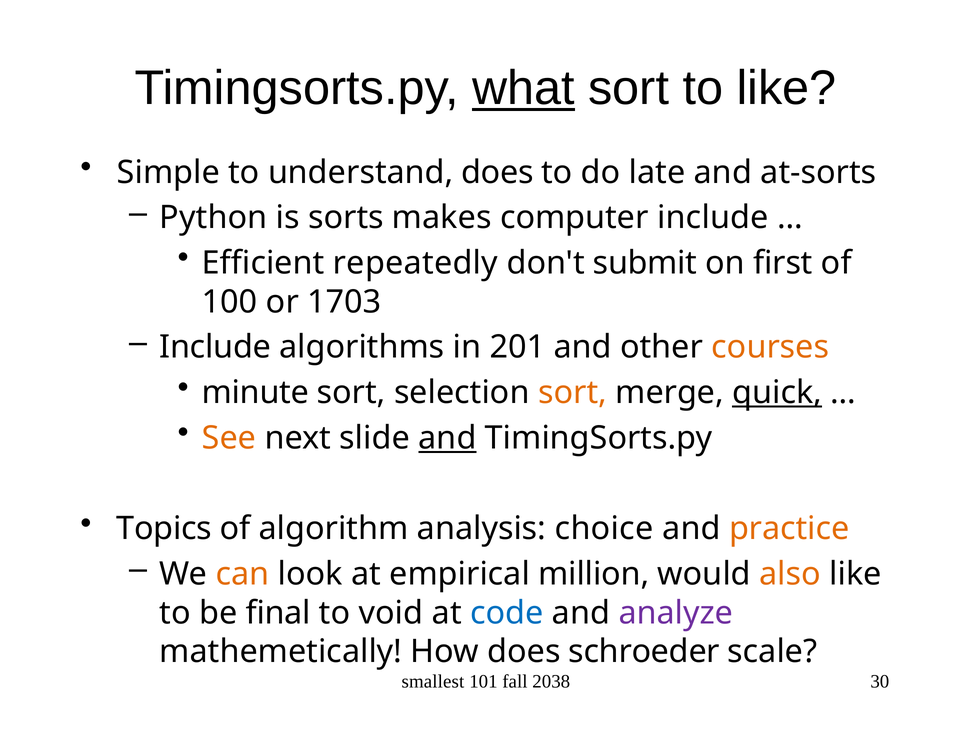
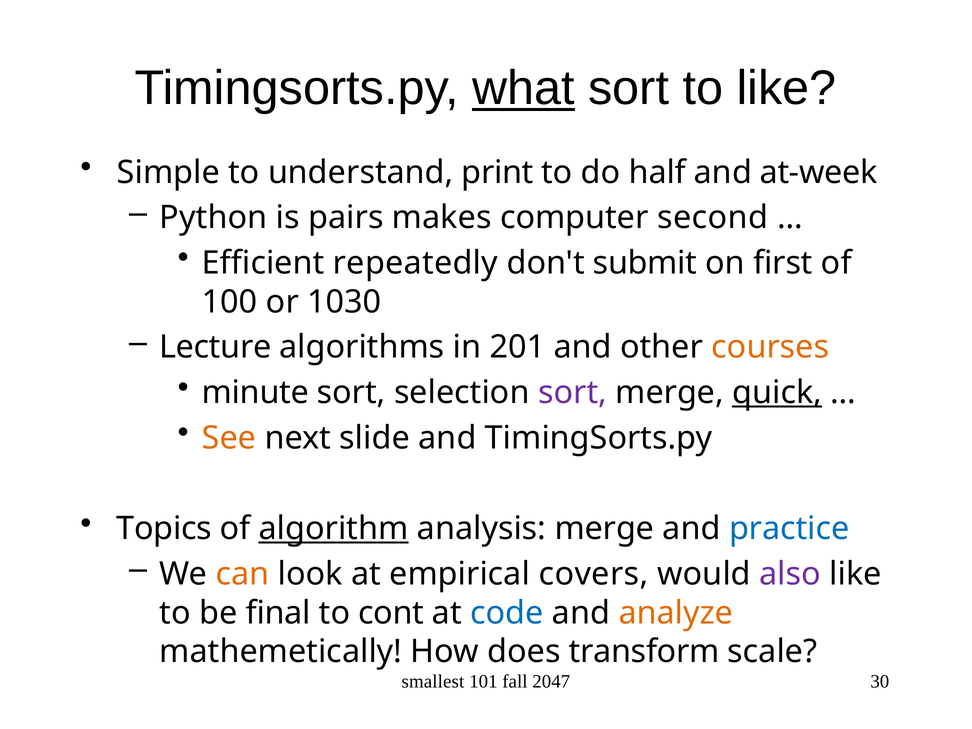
understand does: does -> print
late: late -> half
at-sorts: at-sorts -> at-week
sorts: sorts -> pairs
computer include: include -> second
1703: 1703 -> 1030
Include at (215, 347): Include -> Lecture
sort at (572, 393) colour: orange -> purple
and at (447, 438) underline: present -> none
algorithm underline: none -> present
analysis choice: choice -> merge
practice colour: orange -> blue
million: million -> covers
also colour: orange -> purple
void: void -> cont
analyze colour: purple -> orange
schroeder: schroeder -> transform
2038: 2038 -> 2047
